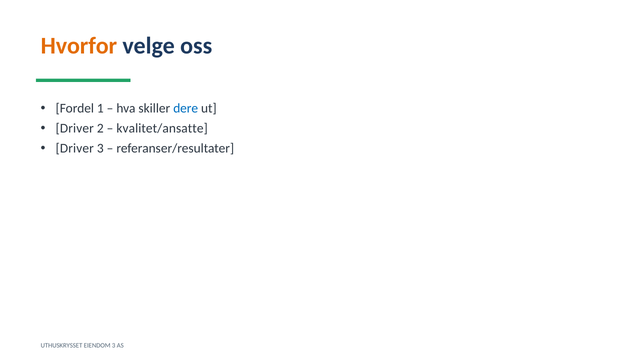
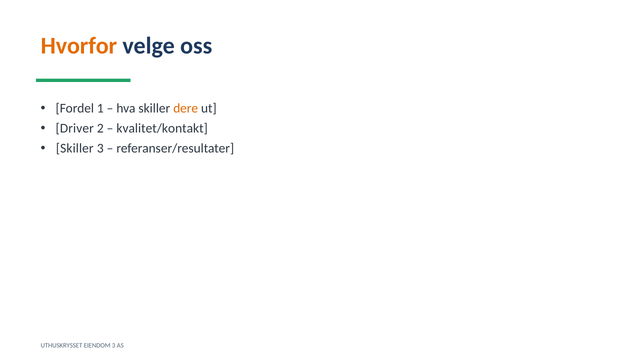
dere colour: blue -> orange
kvalitet/ansatte: kvalitet/ansatte -> kvalitet/kontakt
Driver at (75, 148): Driver -> Skiller
